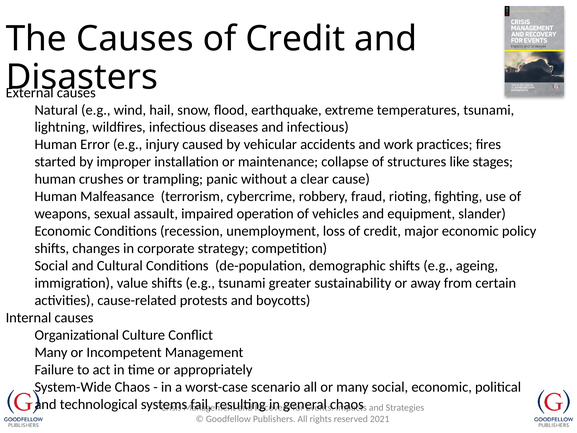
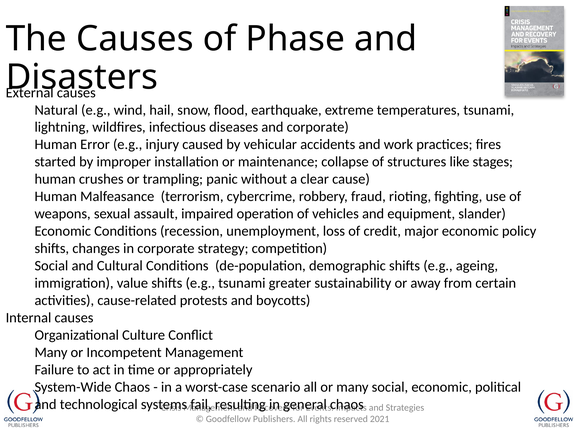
Causes of Credit: Credit -> Phase
and infectious: infectious -> corporate
